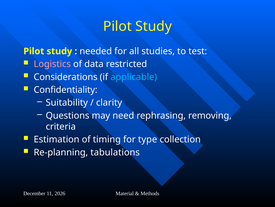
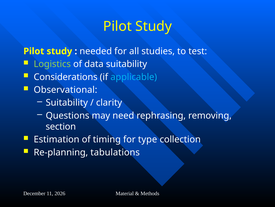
Logistics colour: pink -> light green
data restricted: restricted -> suitability
Confidentiality: Confidentiality -> Observational
criteria: criteria -> section
